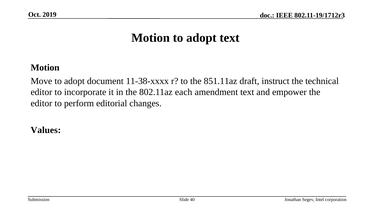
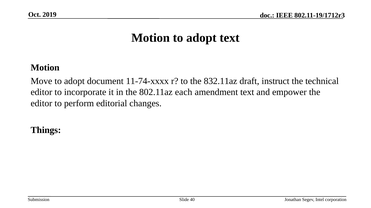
11-38-xxxx: 11-38-xxxx -> 11-74-xxxx
851.11az: 851.11az -> 832.11az
Values: Values -> Things
